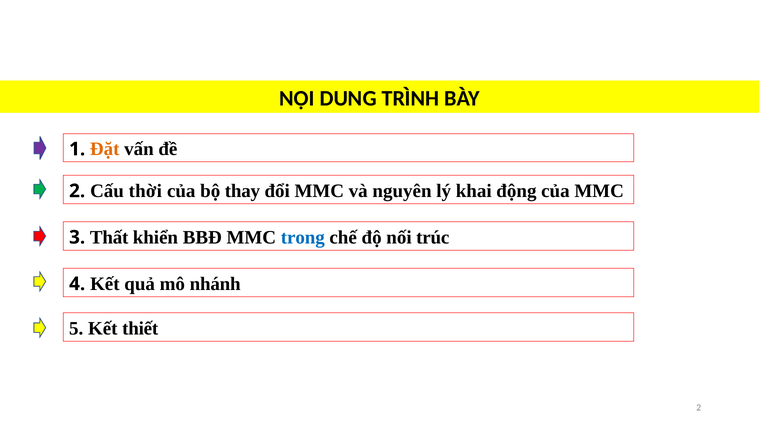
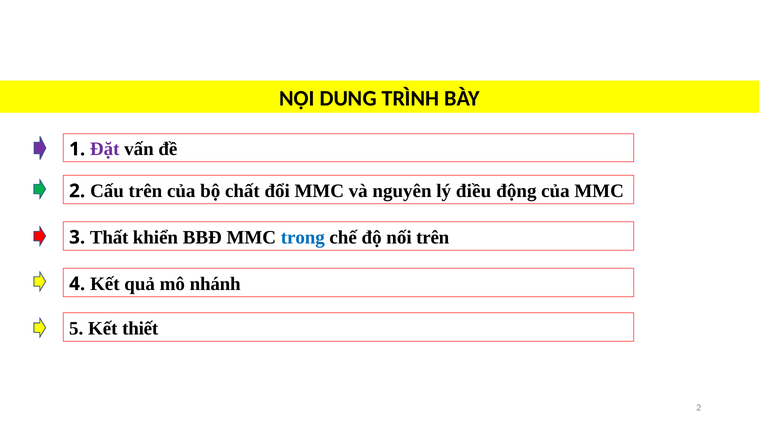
Đặt colour: orange -> purple
Cấu thời: thời -> trên
thay: thay -> chất
khai: khai -> điều
nối trúc: trúc -> trên
